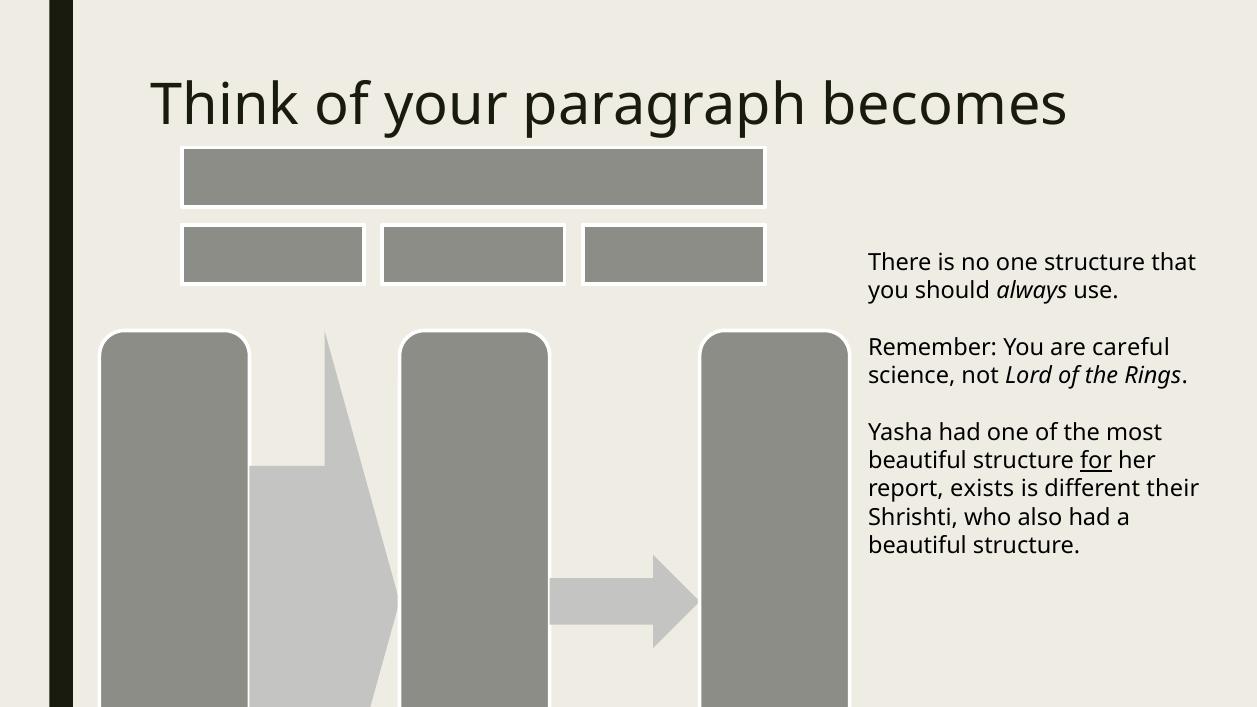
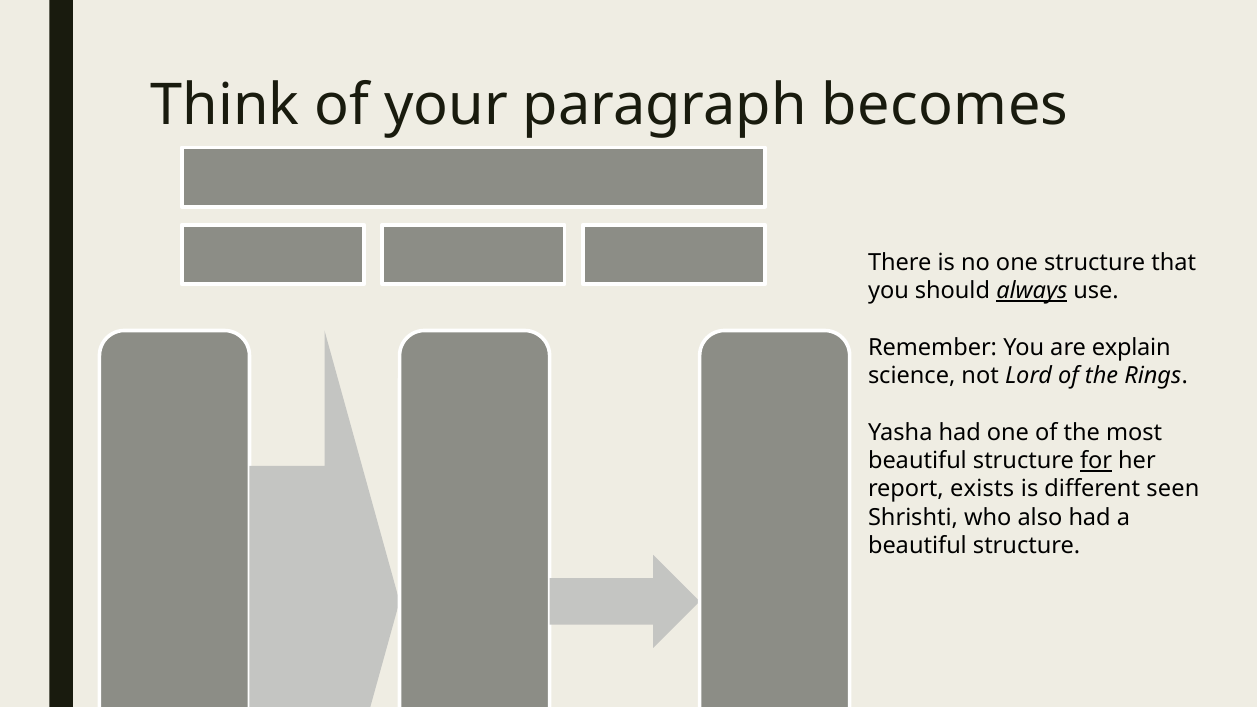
always underline: none -> present
careful: careful -> explain
their: their -> seen
